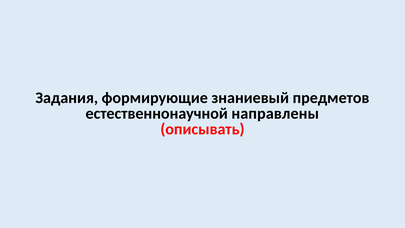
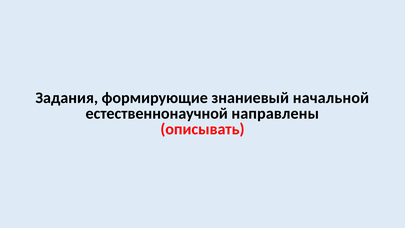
предметов: предметов -> начальной
